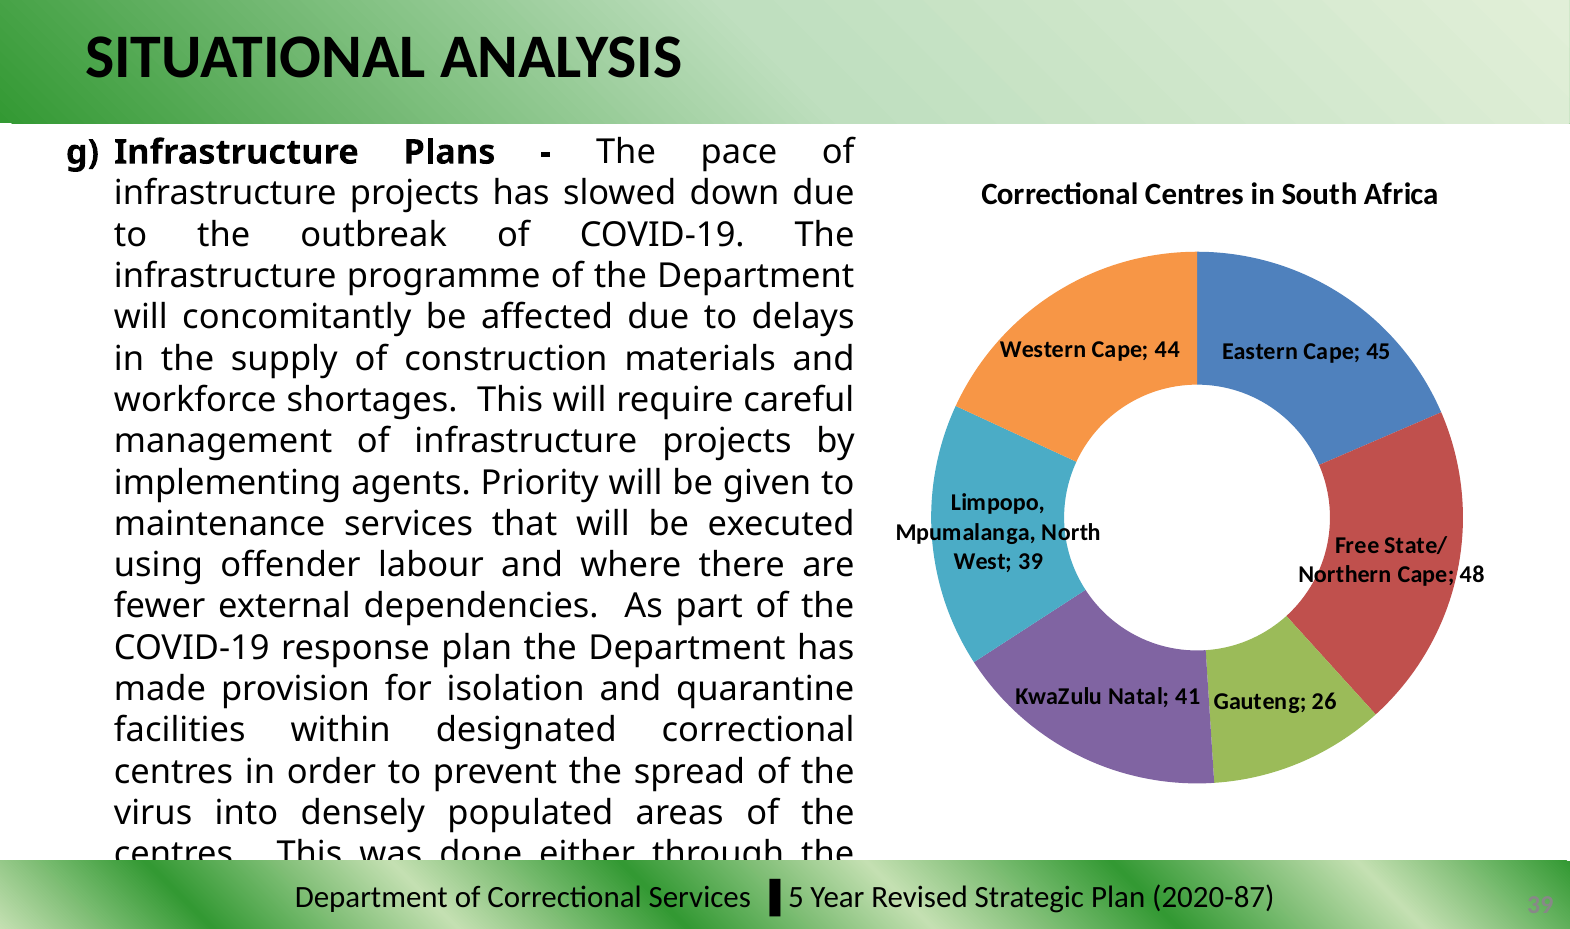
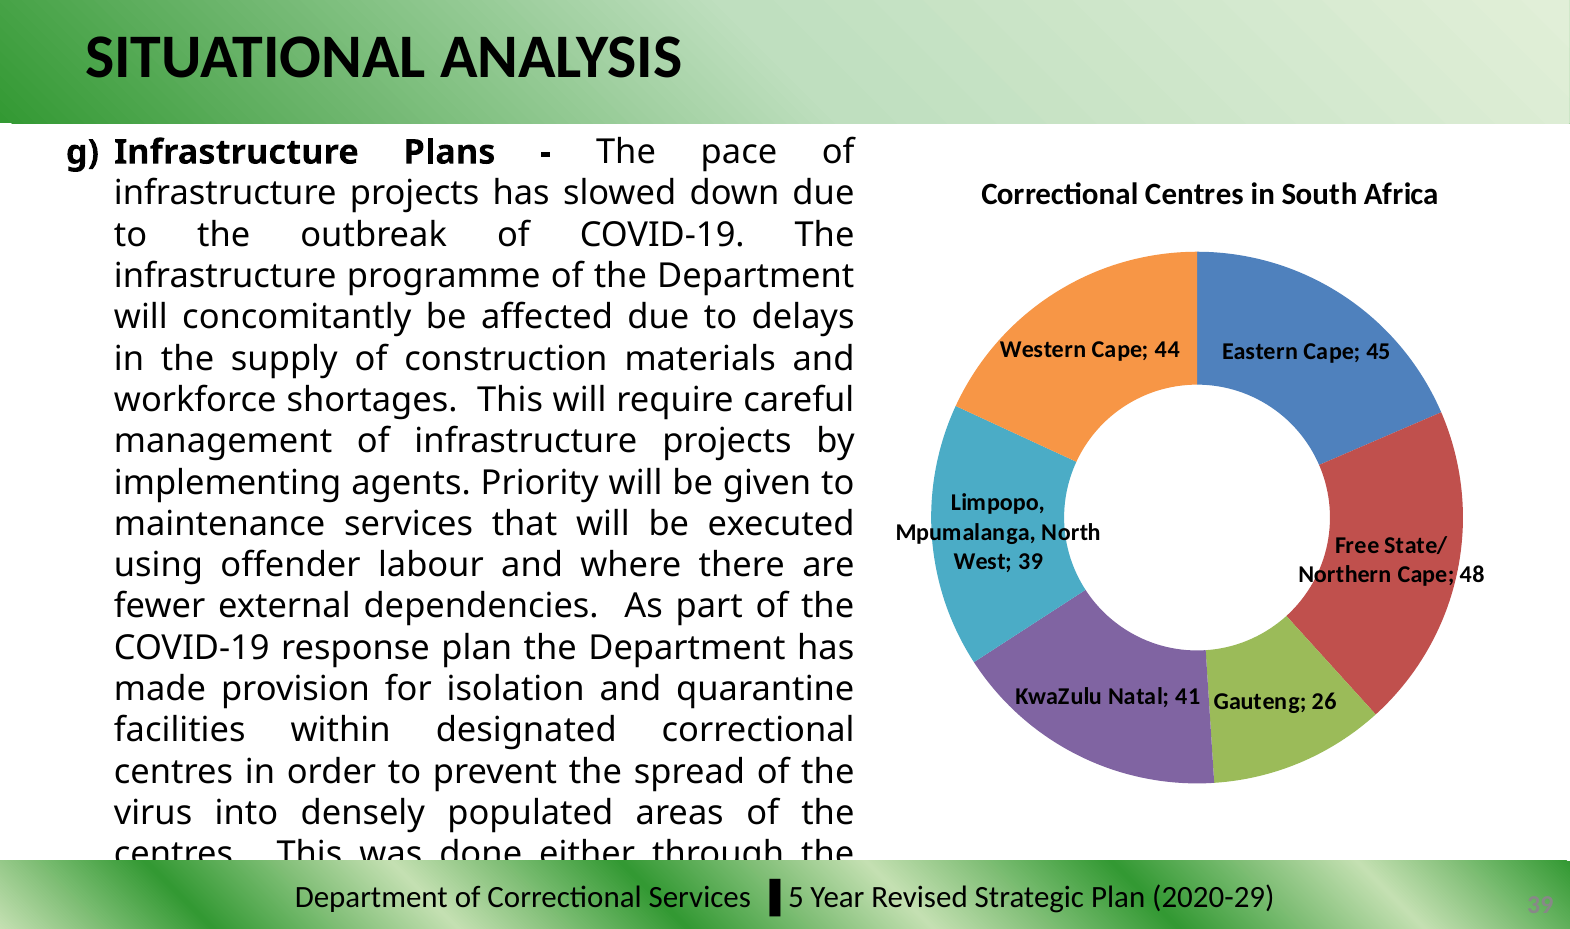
2020-87: 2020-87 -> 2020-29
